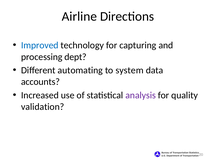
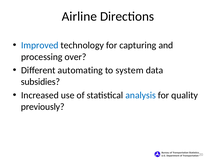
dept: dept -> over
accounts: accounts -> subsidies
analysis colour: purple -> blue
validation: validation -> previously
